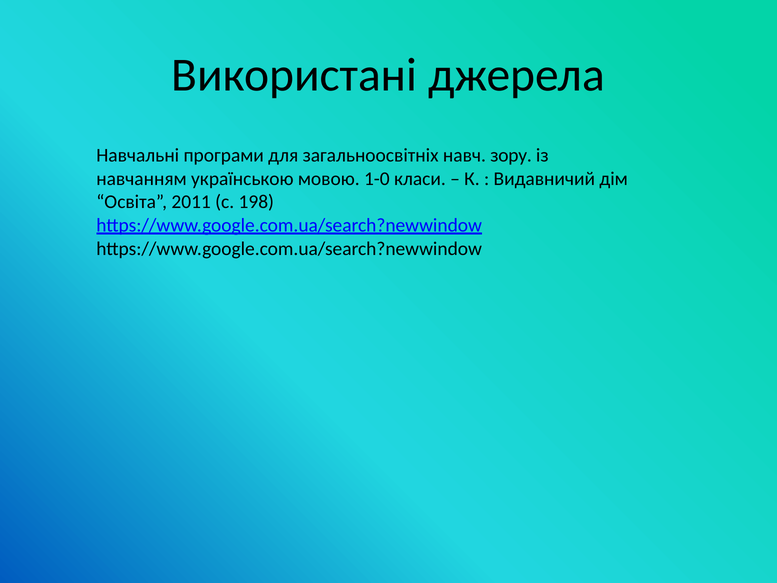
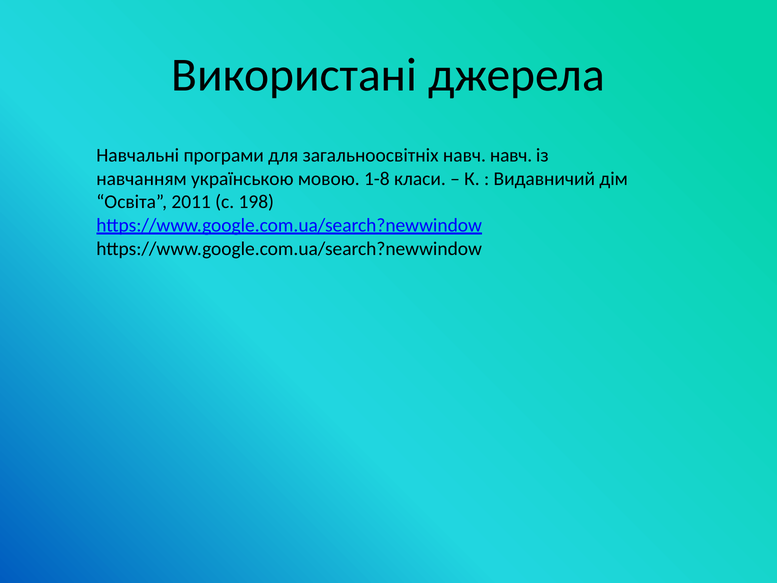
навч зору: зору -> навч
1-0: 1-0 -> 1-8
